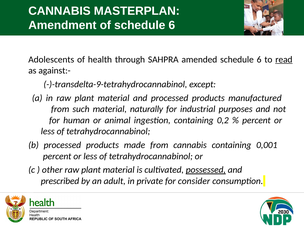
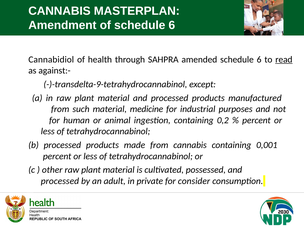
Adolescents: Adolescents -> Cannabidiol
naturally: naturally -> medicine
possessed underline: present -> none
prescribed at (60, 181): prescribed -> processed
